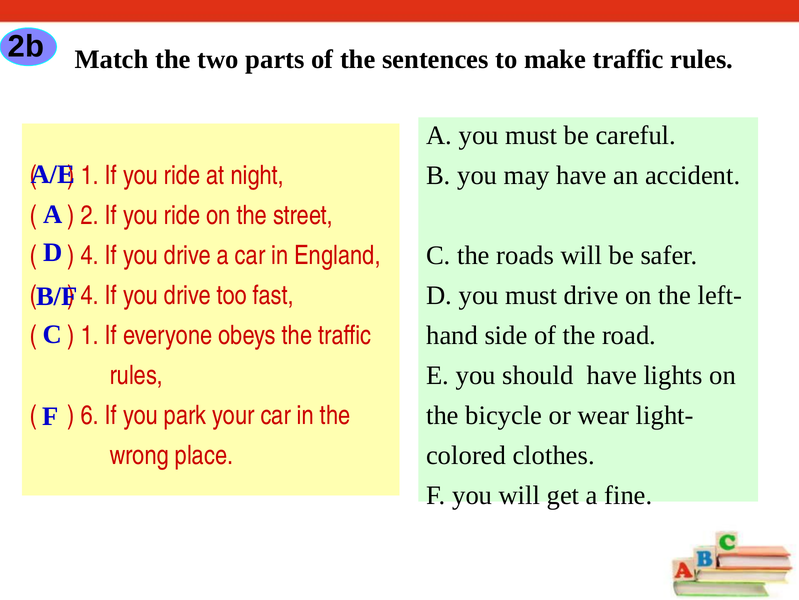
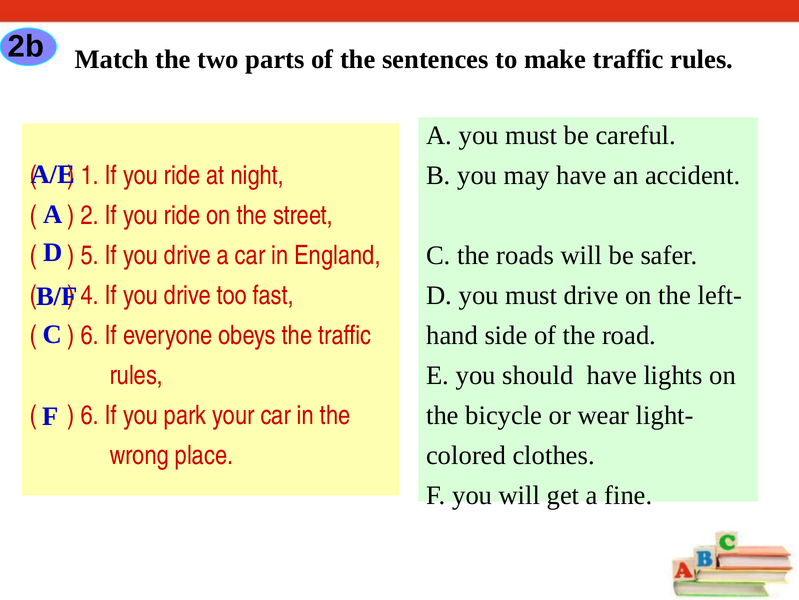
4 at (90, 255): 4 -> 5
1 at (90, 335): 1 -> 6
